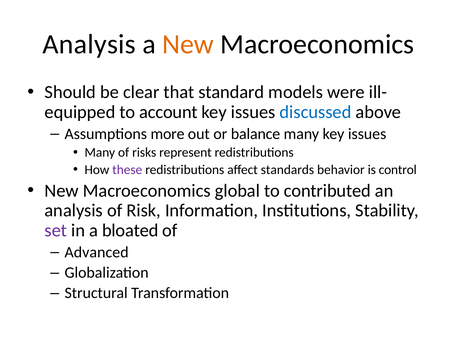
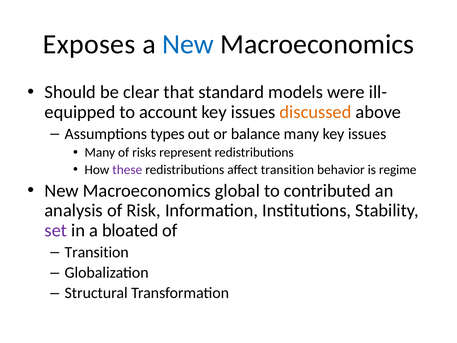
Analysis at (89, 44): Analysis -> Exposes
New at (188, 44) colour: orange -> blue
discussed colour: blue -> orange
more: more -> types
affect standards: standards -> transition
control: control -> regime
Advanced at (97, 252): Advanced -> Transition
